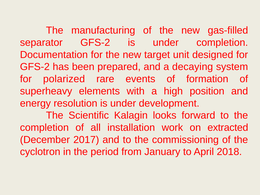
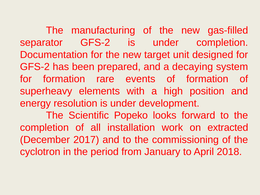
for polarized: polarized -> formation
Kalagin: Kalagin -> Popeko
